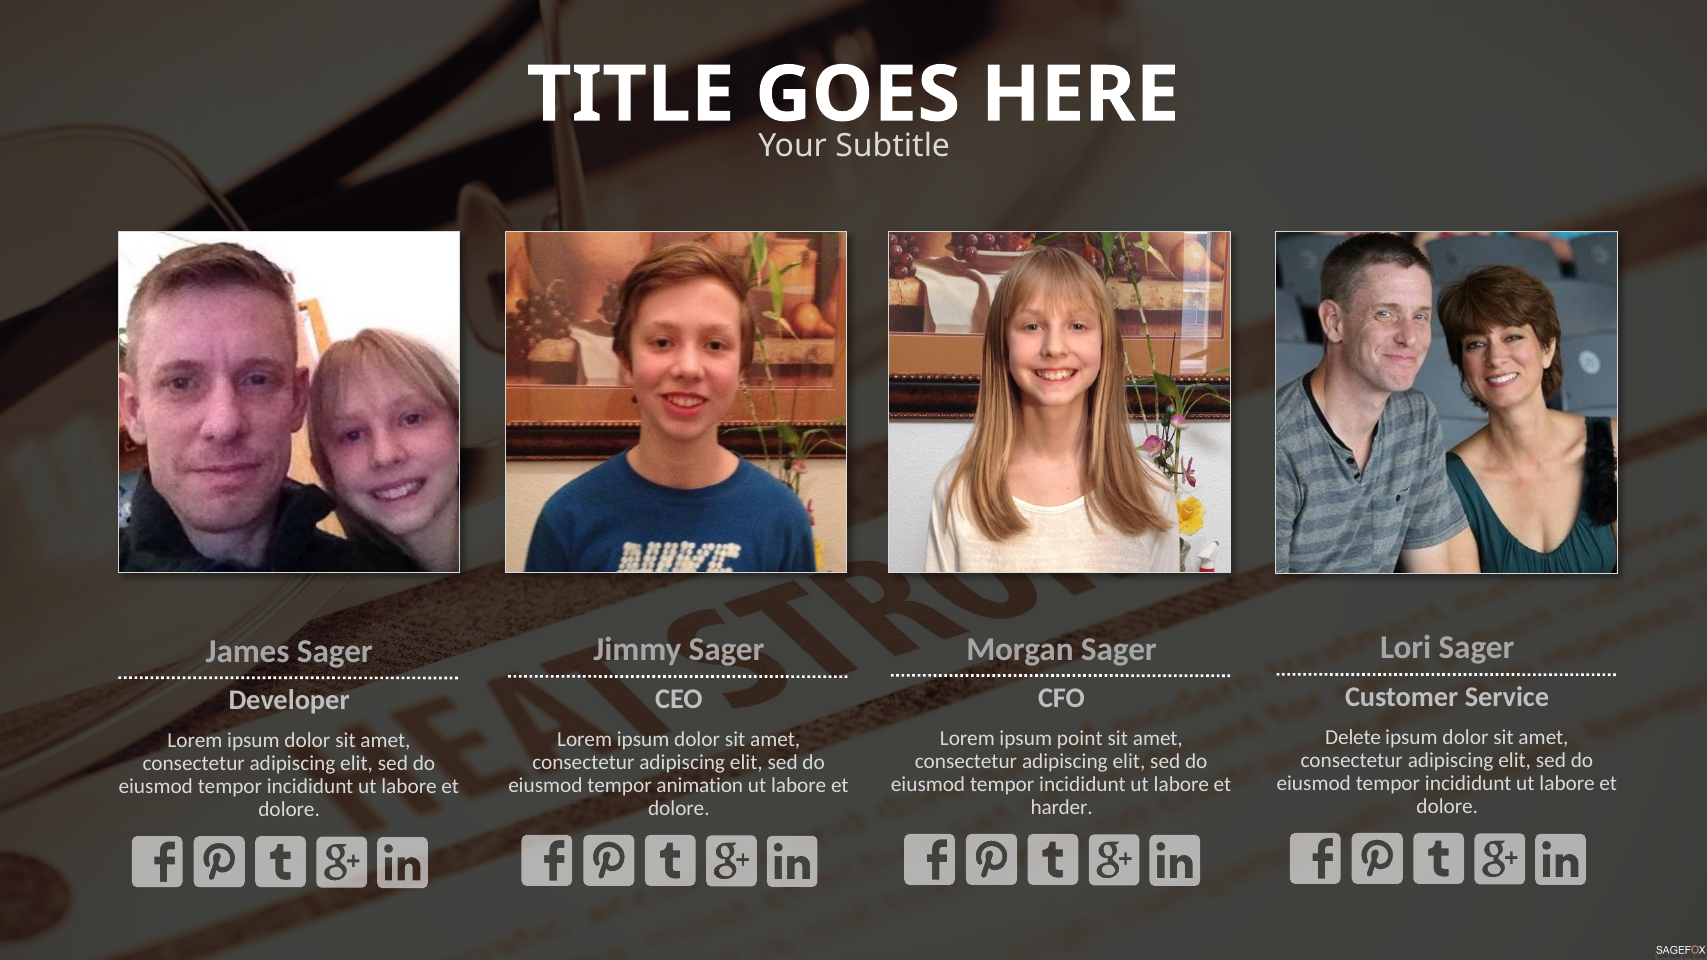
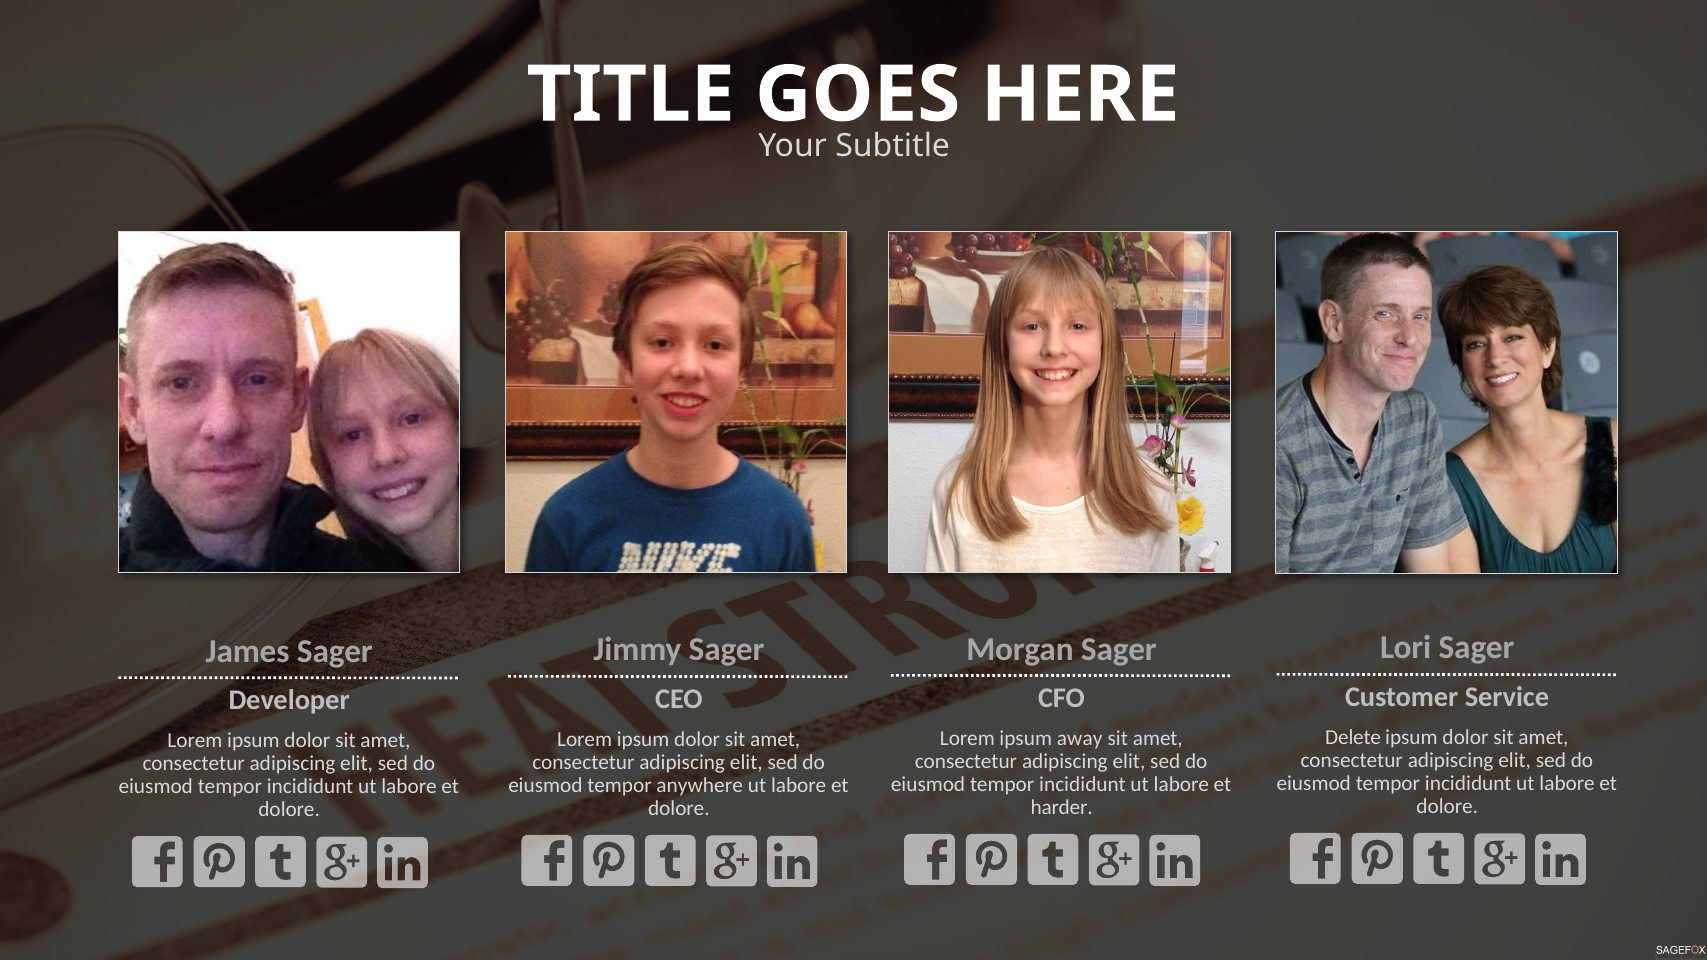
point: point -> away
animation: animation -> anywhere
